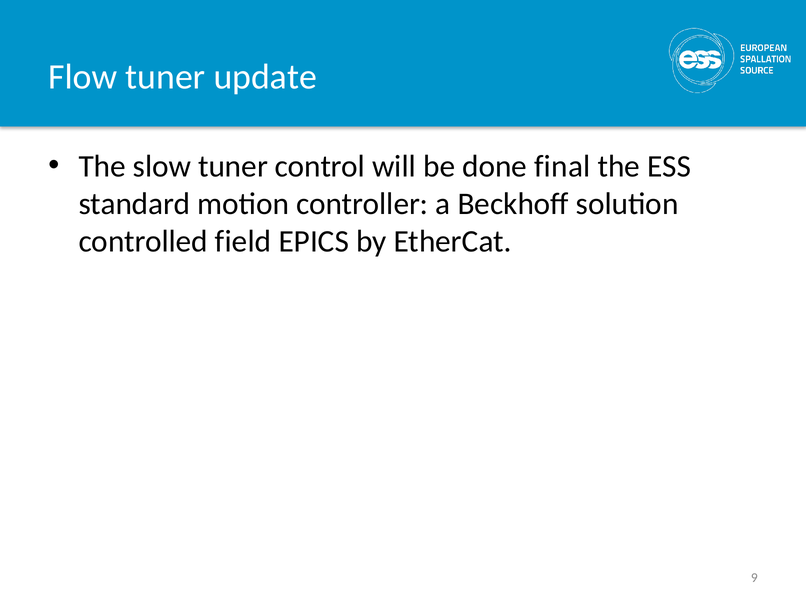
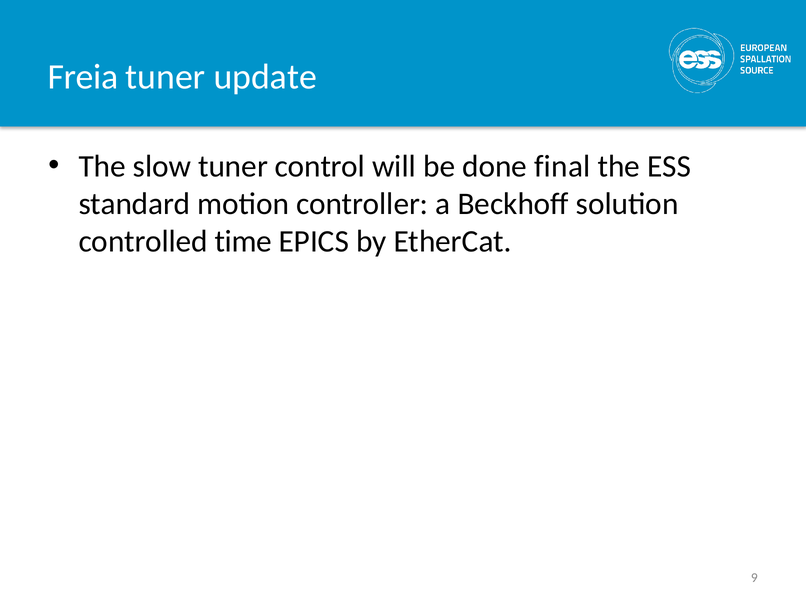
Flow: Flow -> Freia
field: field -> time
